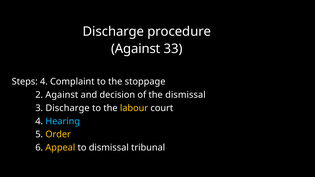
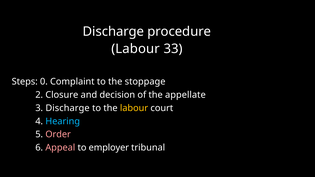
Against at (136, 49): Against -> Labour
Steps 4: 4 -> 0
2 Against: Against -> Closure
the dismissal: dismissal -> appellate
Order colour: yellow -> pink
Appeal colour: yellow -> pink
to dismissal: dismissal -> employer
